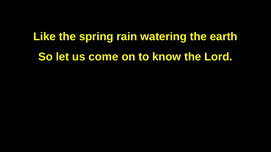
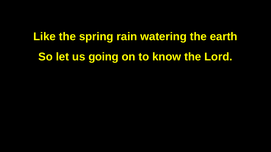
come: come -> going
